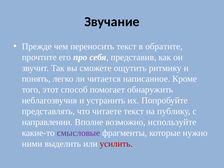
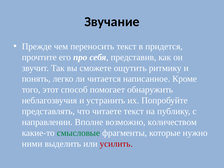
обратите: обратите -> придется
используйте: используйте -> количеством
смысловые colour: purple -> green
